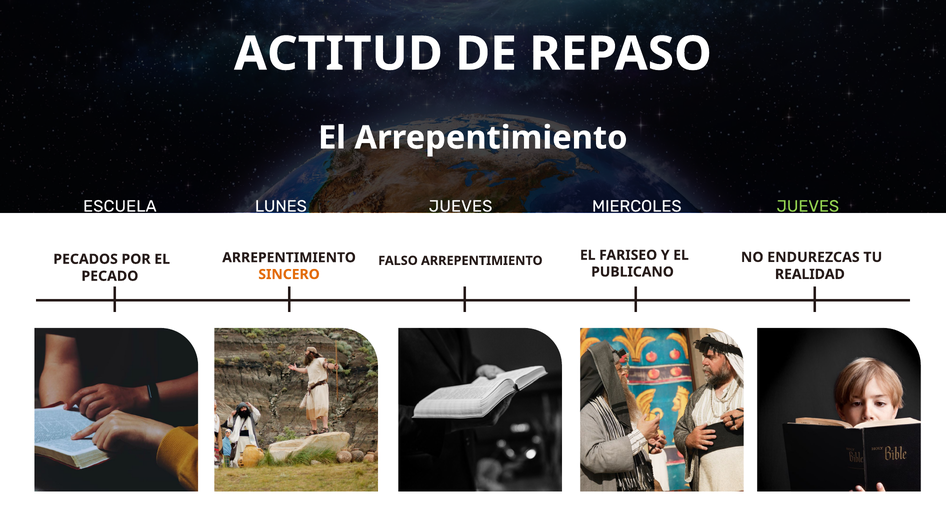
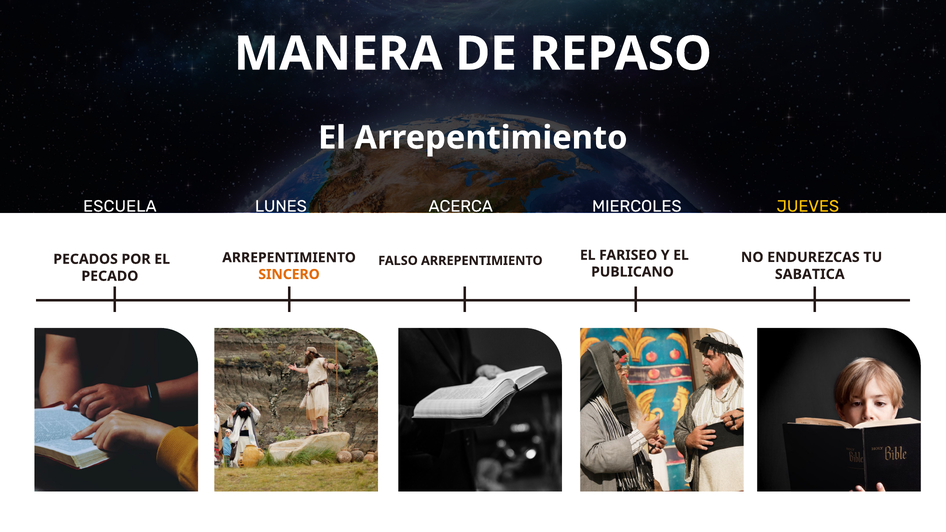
ACTITUD: ACTITUD -> MANERA
LUNES JUEVES: JUEVES -> ACERCA
JUEVES at (808, 206) colour: light green -> yellow
REALIDAD: REALIDAD -> SABATICA
